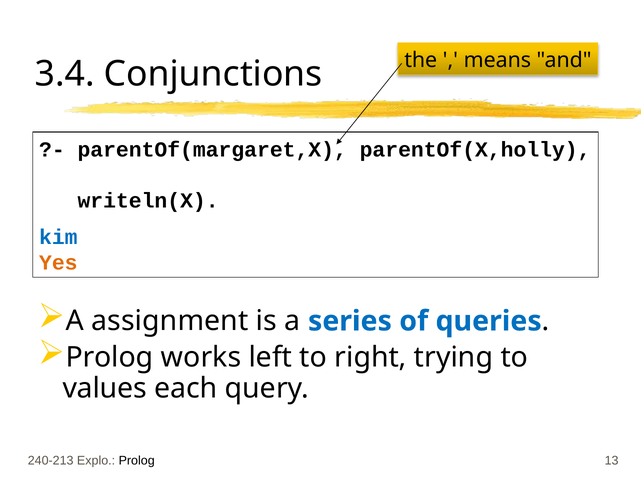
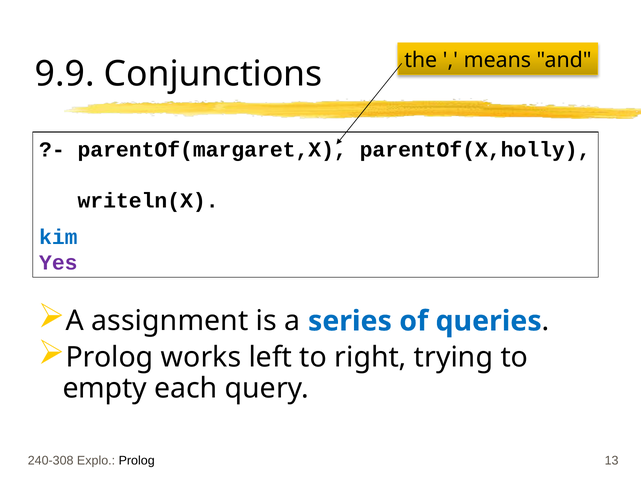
3.4: 3.4 -> 9.9
Yes colour: orange -> purple
values: values -> empty
240-213: 240-213 -> 240-308
